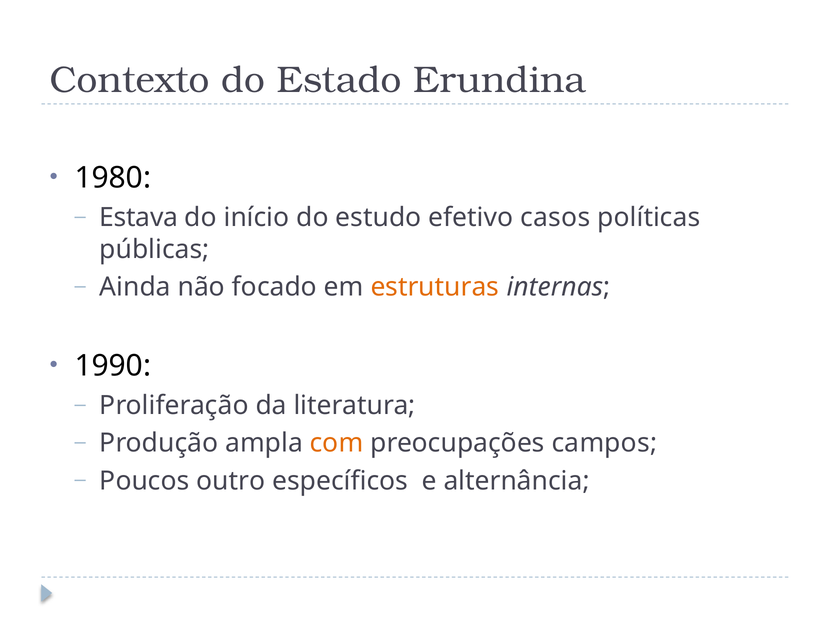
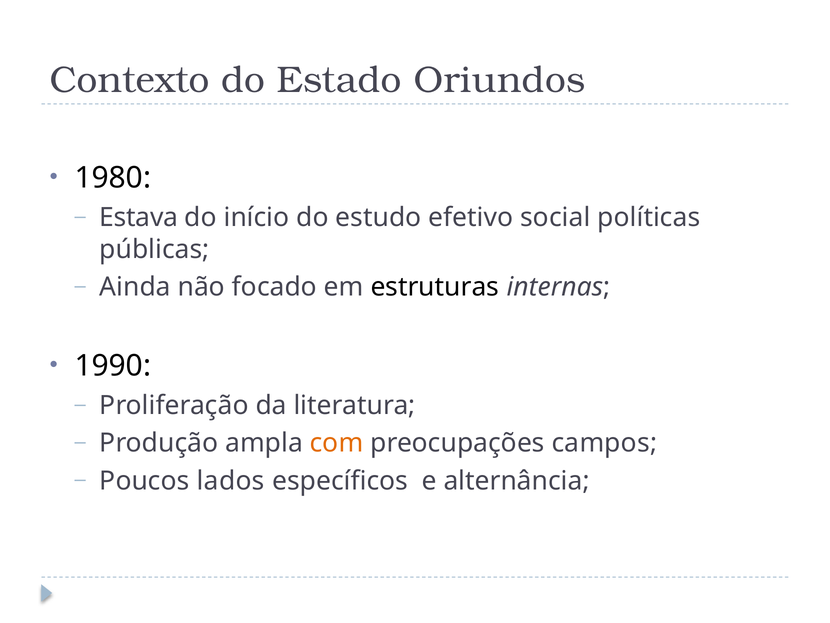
Erundina: Erundina -> Oriundos
casos: casos -> social
estruturas colour: orange -> black
outro: outro -> lados
